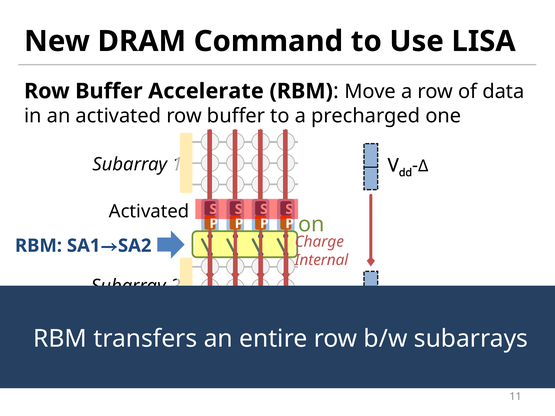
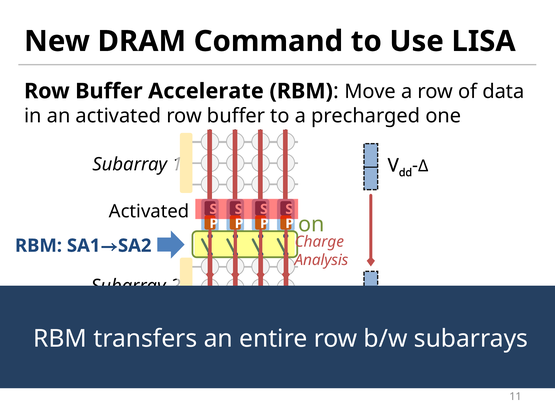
Internal: Internal -> Analysis
